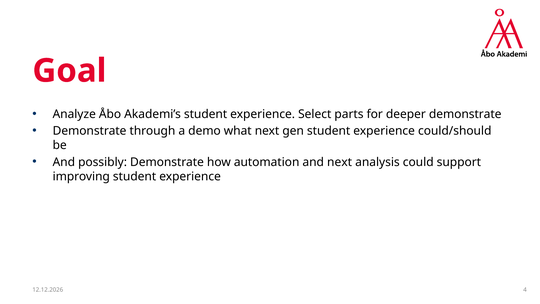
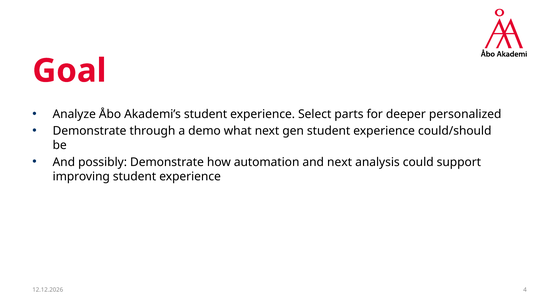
deeper demonstrate: demonstrate -> personalized
